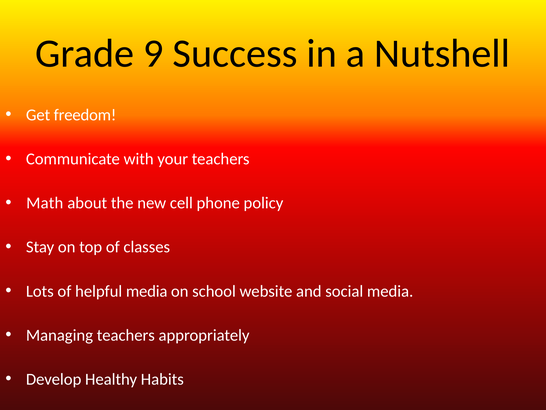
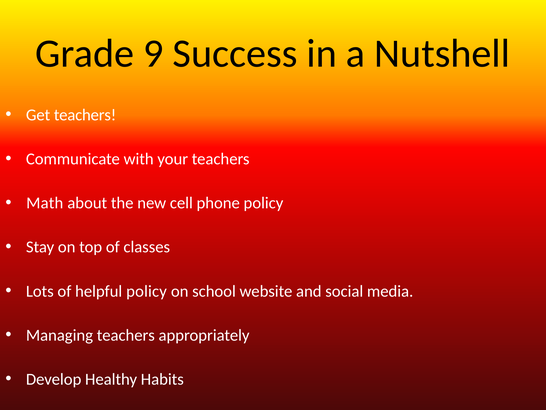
Get freedom: freedom -> teachers
helpful media: media -> policy
